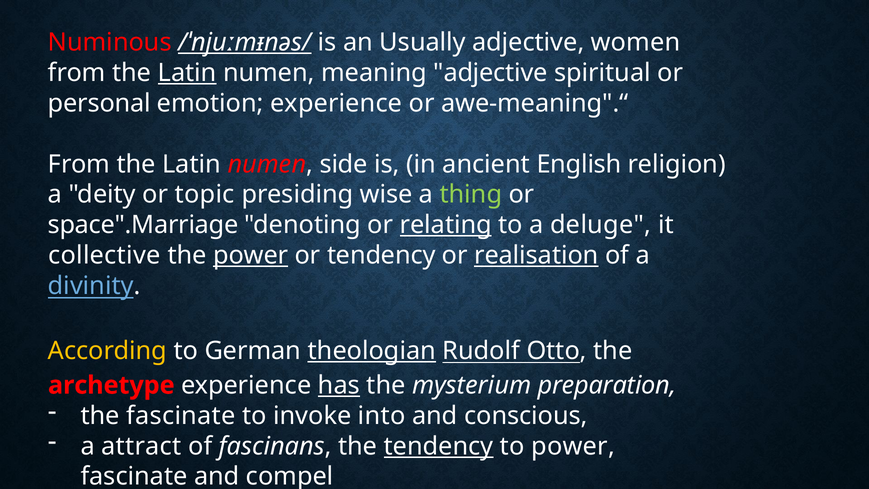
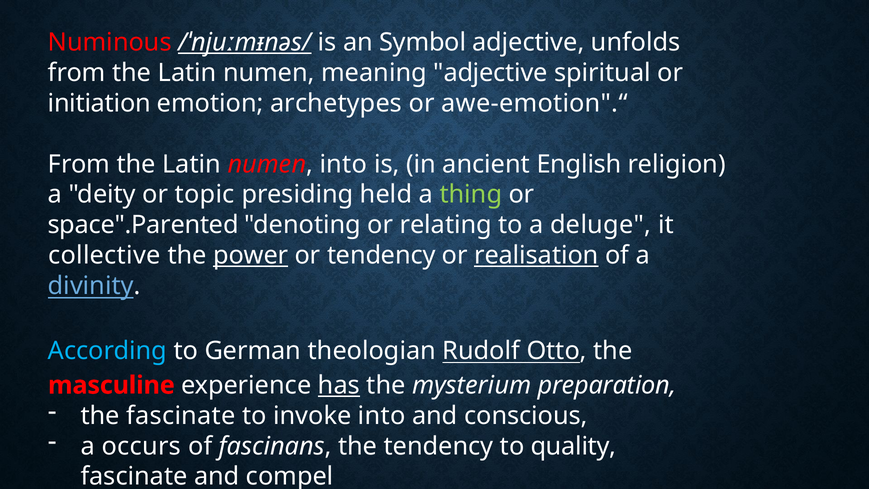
Usually: Usually -> Symbol
women: women -> unfolds
Latin at (187, 73) underline: present -> none
personal: personal -> initiation
emotion experience: experience -> archetypes
awe-meaning".“: awe-meaning".“ -> awe-emotion".“
numen side: side -> into
wise: wise -> held
space".Marriage: space".Marriage -> space".Parented
relating underline: present -> none
According colour: yellow -> light blue
theologian underline: present -> none
archetype: archetype -> masculine
attract: attract -> occurs
tendency at (439, 446) underline: present -> none
to power: power -> quality
